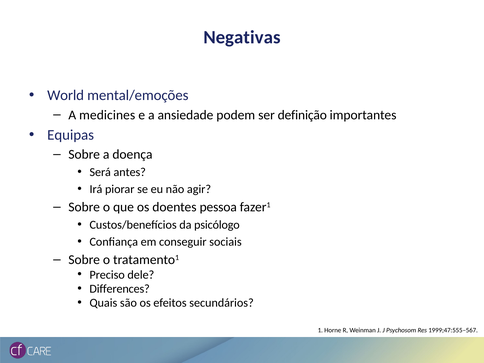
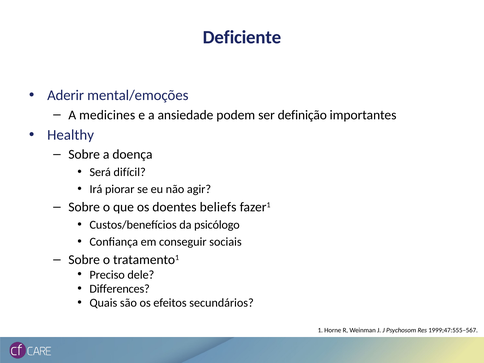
Negativas: Negativas -> Deficiente
World: World -> Aderir
Equipas: Equipas -> Healthy
antes: antes -> difícil
pessoa: pessoa -> beliefs
